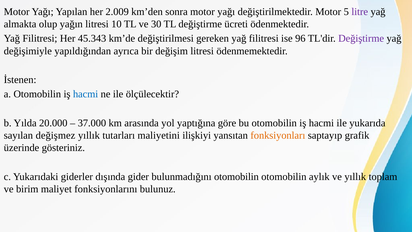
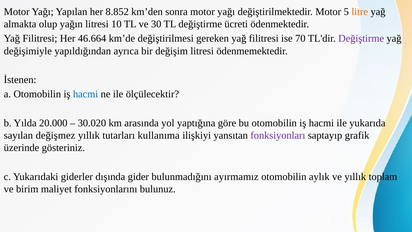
2.009: 2.009 -> 8.852
litre colour: purple -> orange
45.343: 45.343 -> 46.664
96: 96 -> 70
37.000: 37.000 -> 30.020
maliyetini: maliyetini -> kullanıma
fonksiyonları colour: orange -> purple
bulunmadığını otomobilin: otomobilin -> ayırmamız
